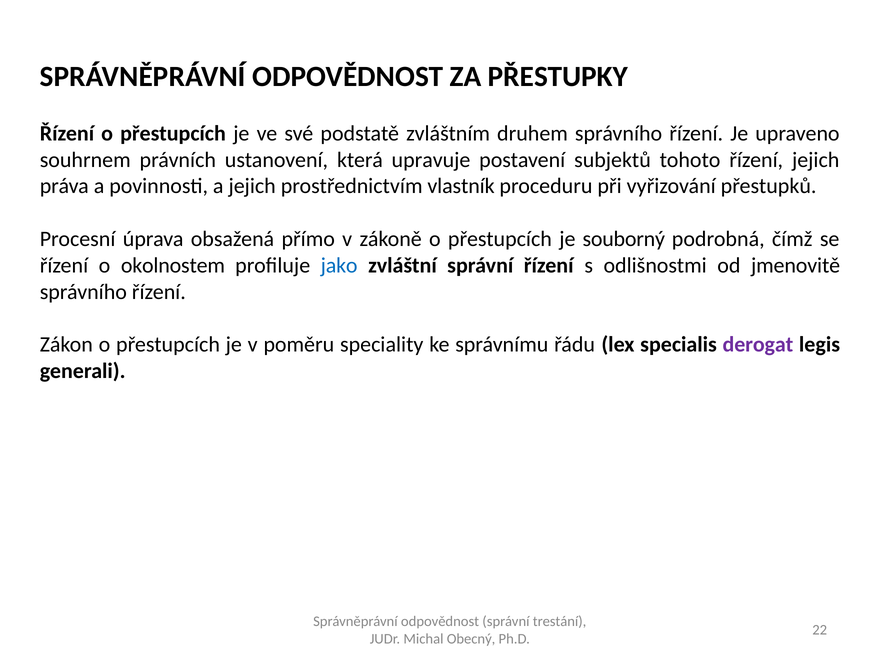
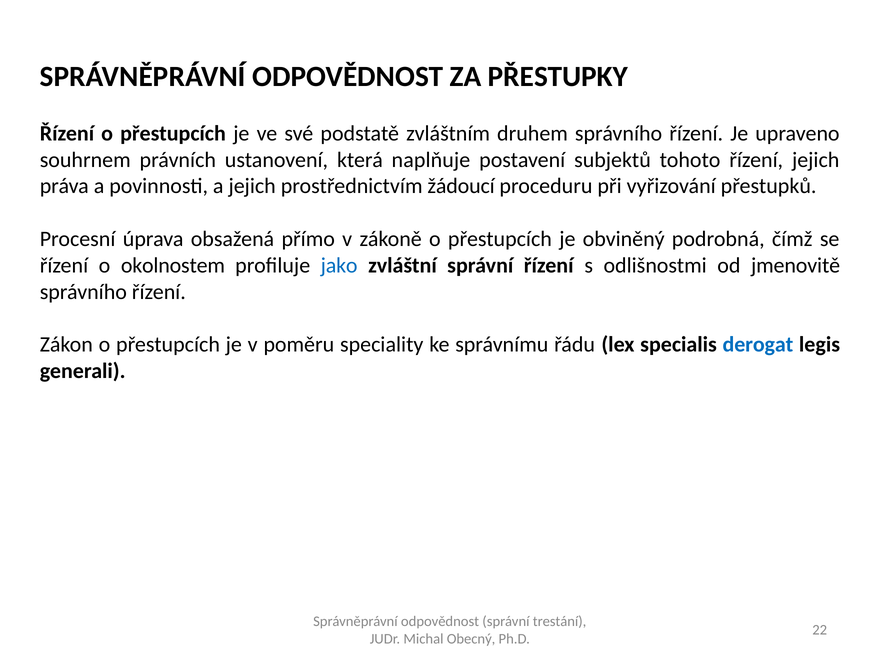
upravuje: upravuje -> naplňuje
vlastník: vlastník -> žádoucí
souborný: souborný -> obviněný
derogat colour: purple -> blue
